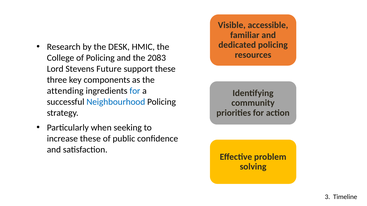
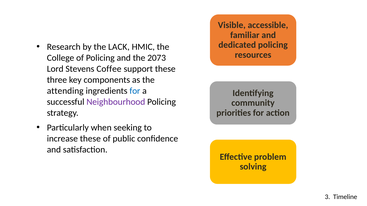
DESK: DESK -> LACK
2083: 2083 -> 2073
Future: Future -> Coffee
Neighbourhood colour: blue -> purple
